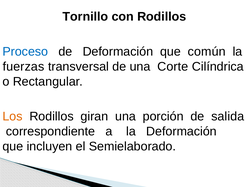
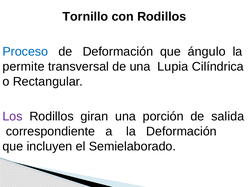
común: común -> ángulo
fuerzas: fuerzas -> permite
Corte: Corte -> Lupia
Los colour: orange -> purple
